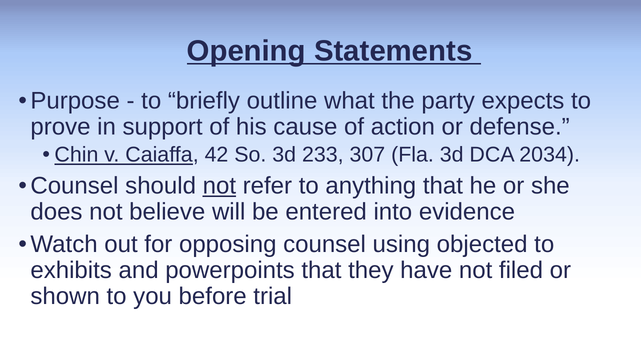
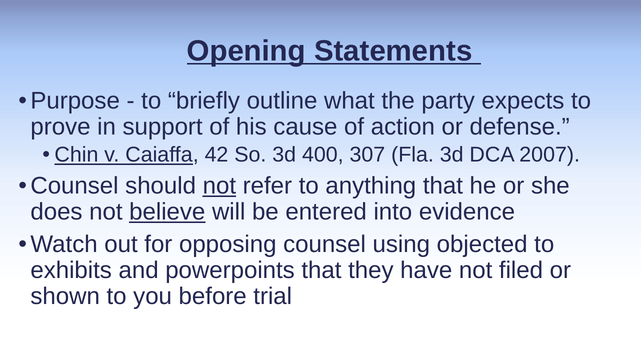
233: 233 -> 400
2034: 2034 -> 2007
believe underline: none -> present
